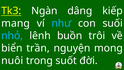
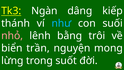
mang: mang -> thánh
nhỏ colour: light blue -> pink
buồn: buồn -> bằng
nuôi: nuôi -> lừng
